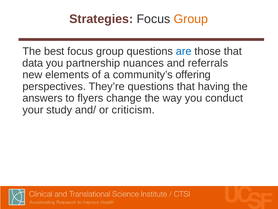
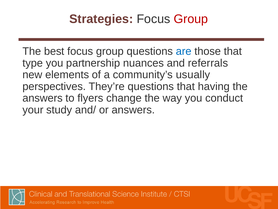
Group at (191, 19) colour: orange -> red
data: data -> type
offering: offering -> usually
or criticism: criticism -> answers
